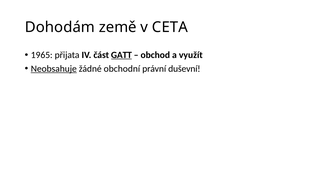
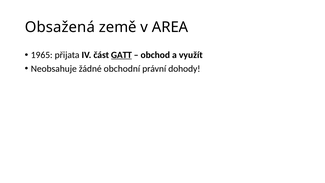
Dohodám: Dohodám -> Obsažená
CETA: CETA -> AREA
Neobsahuje underline: present -> none
duševní: duševní -> dohody
